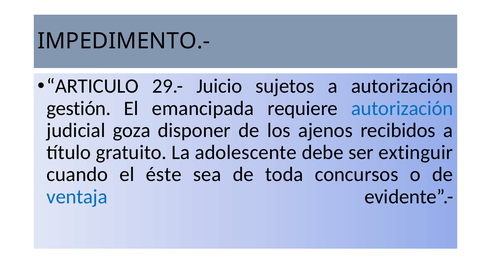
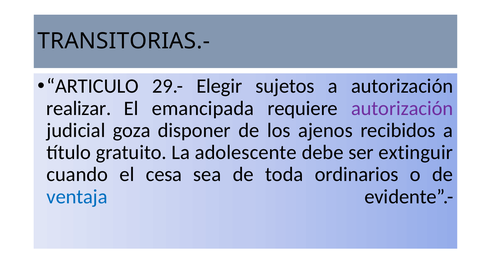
IMPEDIMENTO.-: IMPEDIMENTO.- -> TRANSITORIAS.-
Juicio: Juicio -> Elegir
gestión: gestión -> realizar
autorización at (402, 108) colour: blue -> purple
éste: éste -> cesa
concursos: concursos -> ordinarios
